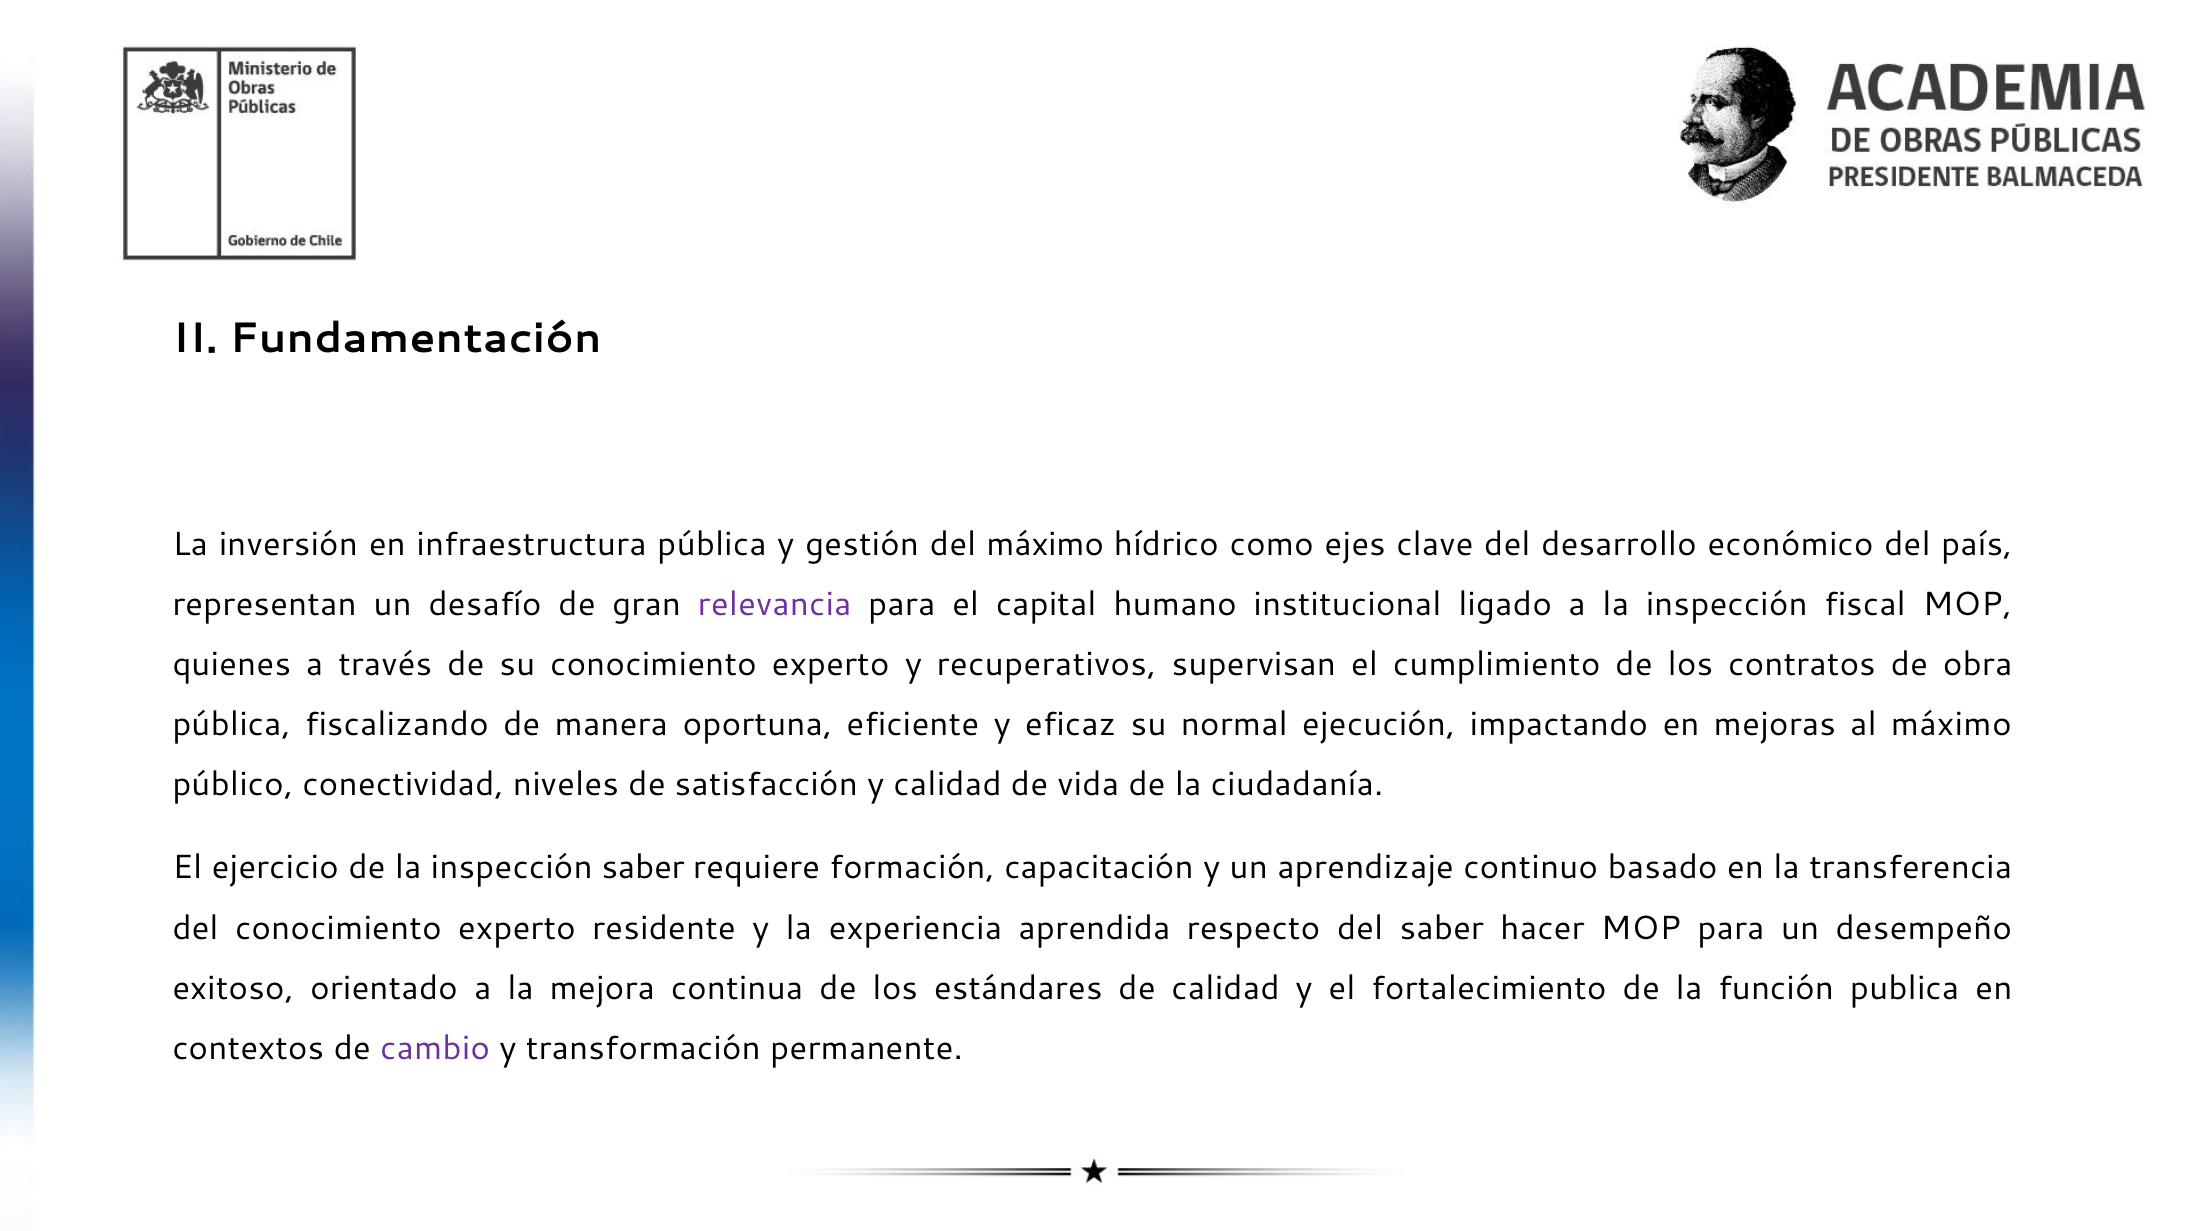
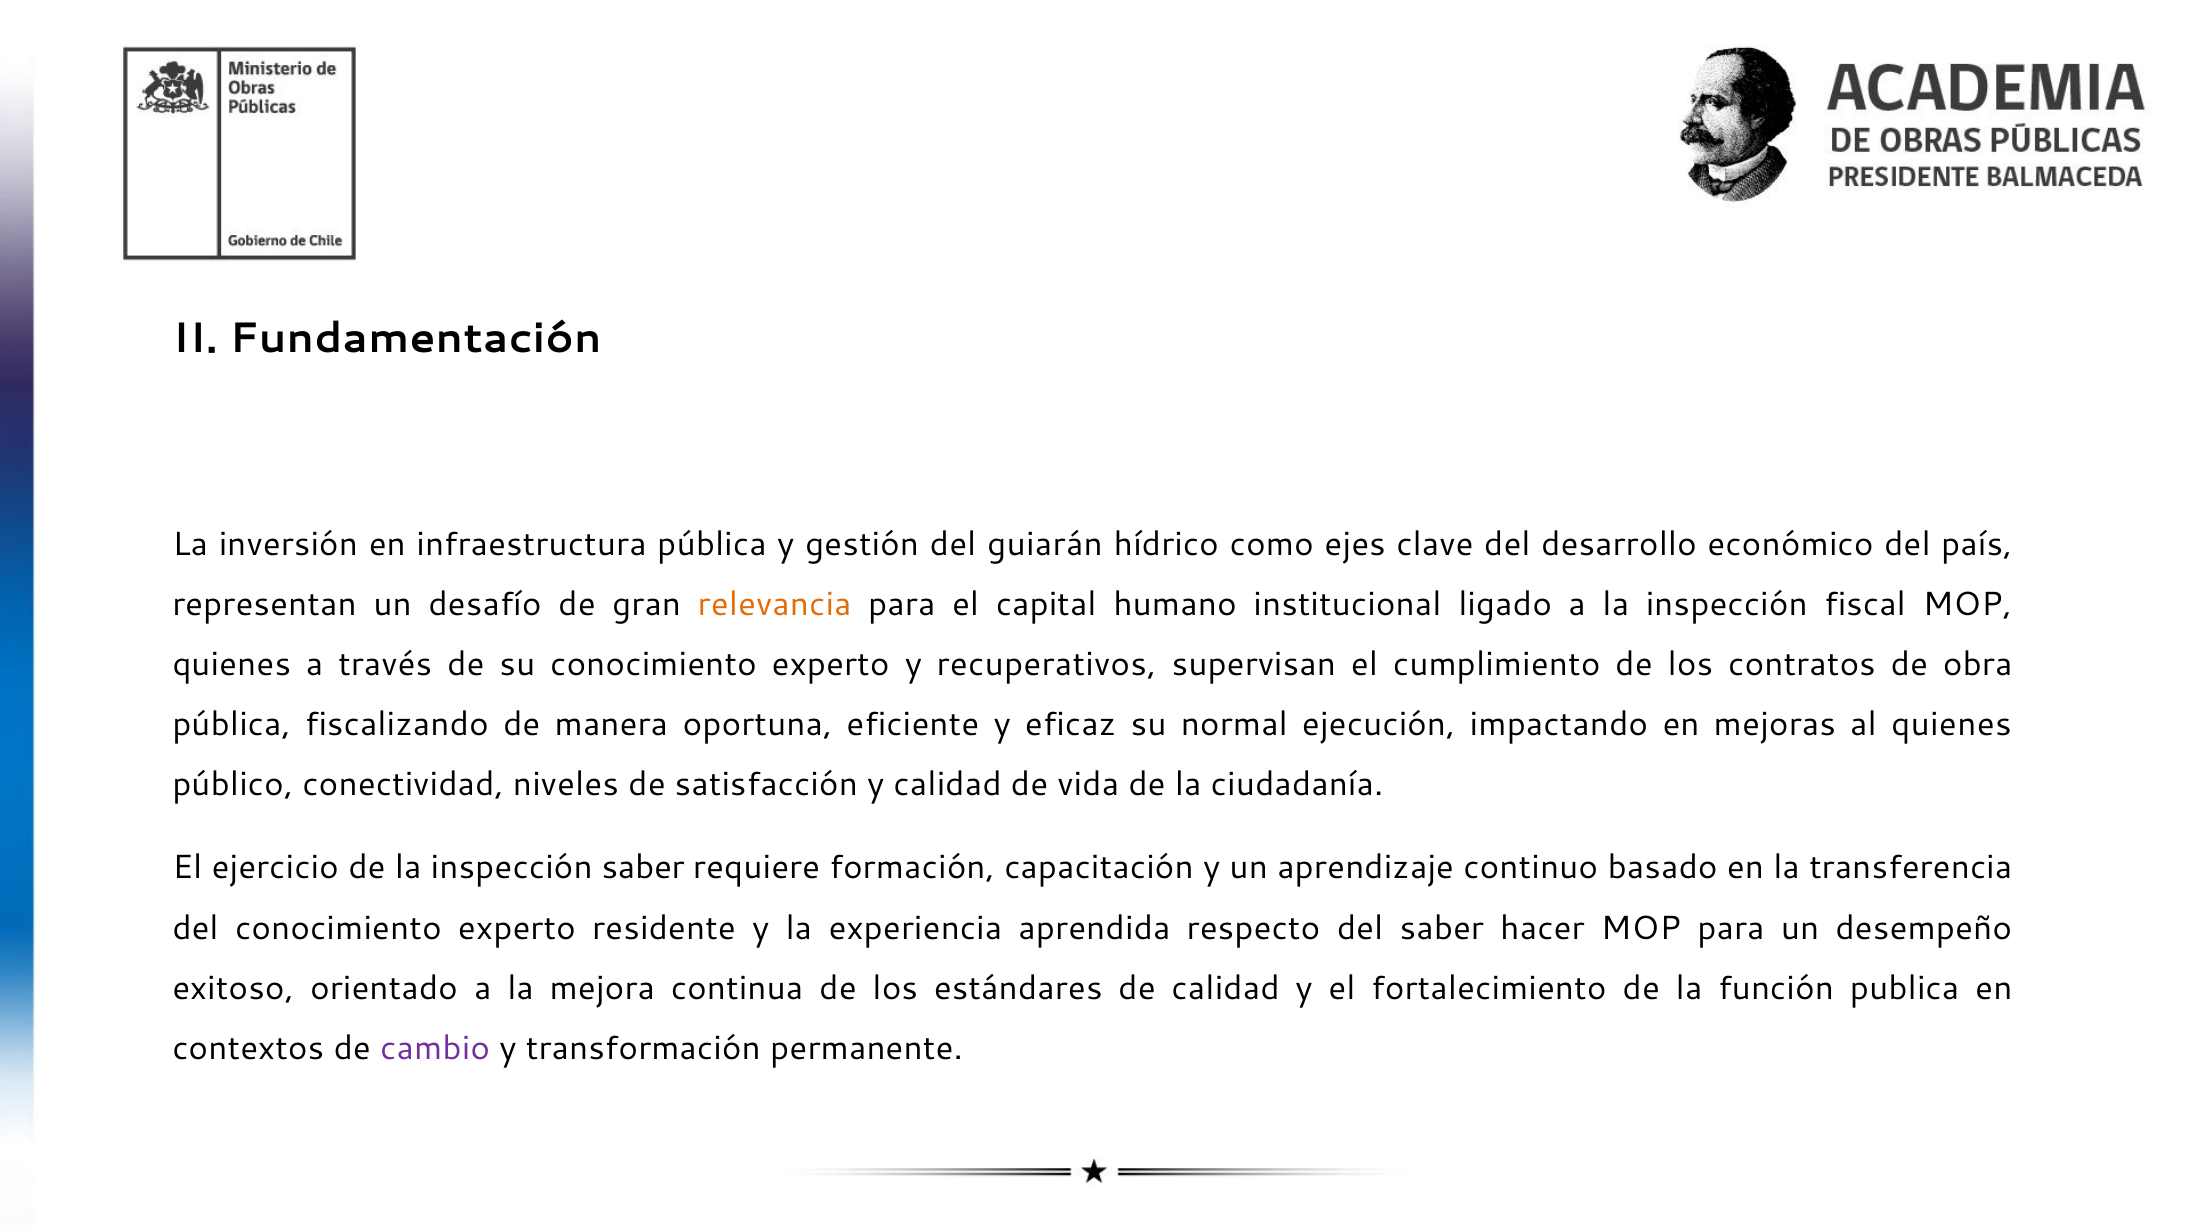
del máximo: máximo -> guiarán
relevancia colour: purple -> orange
al máximo: máximo -> quienes
